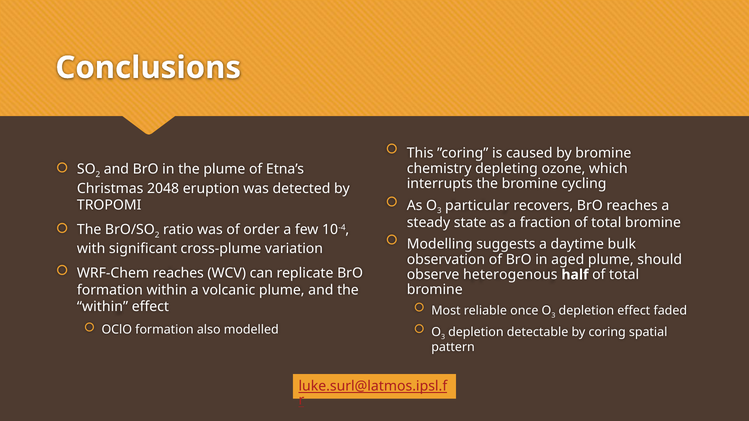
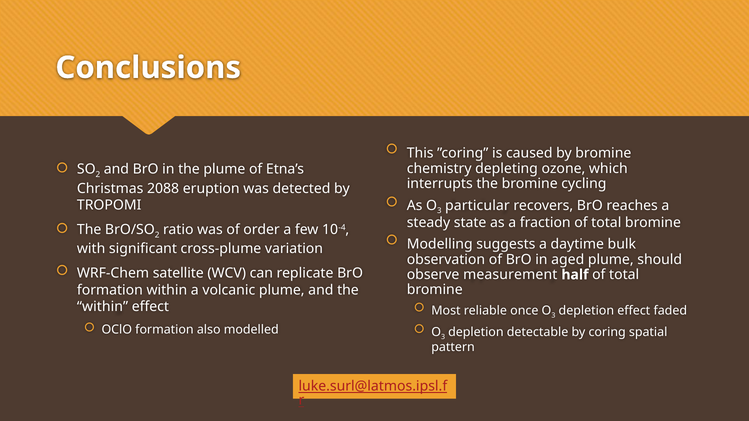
2048: 2048 -> 2088
WRF-Chem reaches: reaches -> satellite
heterogenous: heterogenous -> measurement
